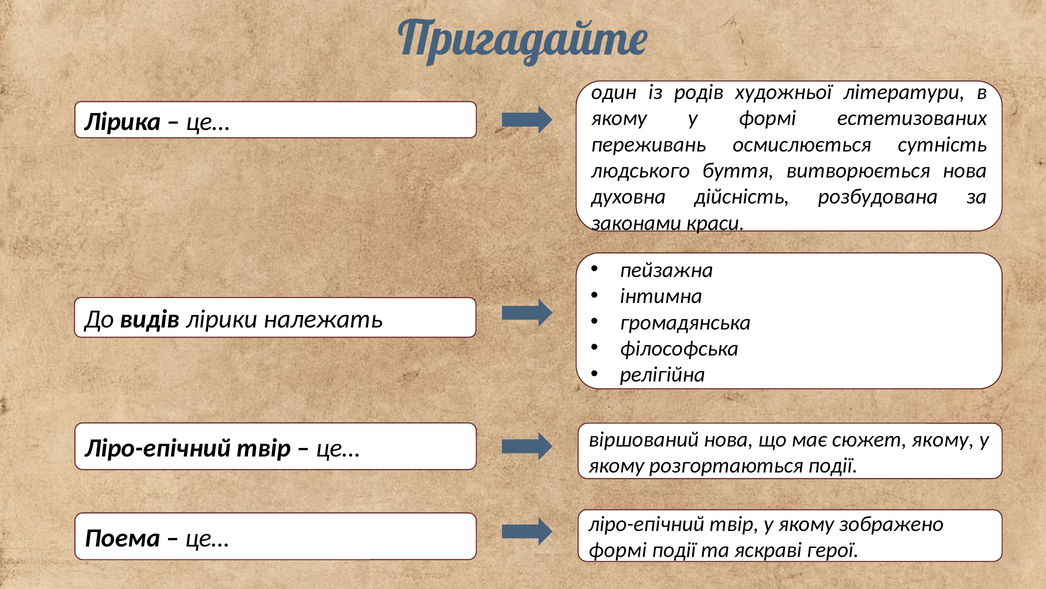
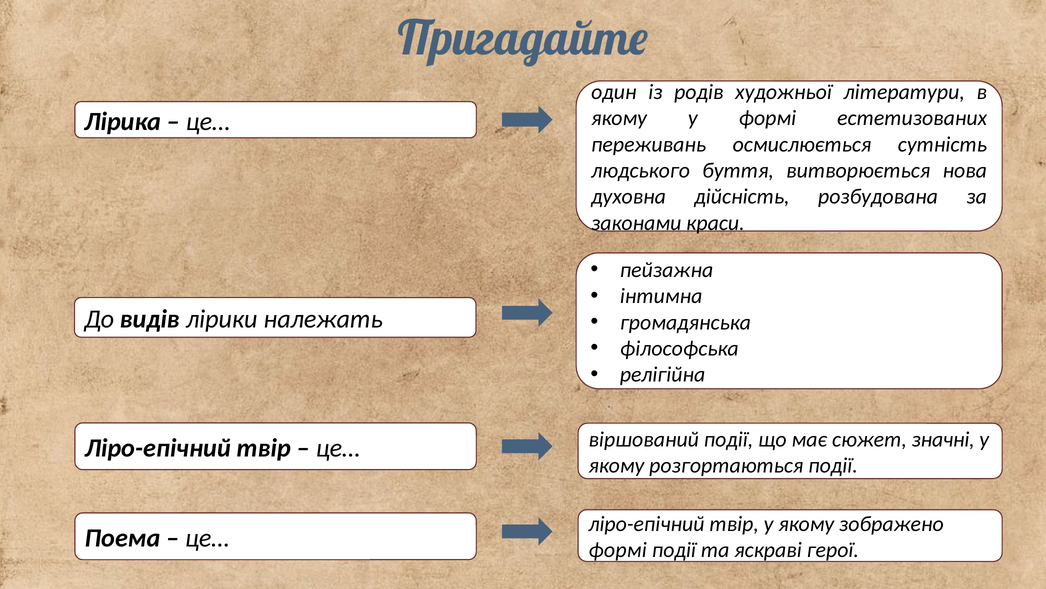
віршований нова: нова -> події
сюжет якому: якому -> значні
